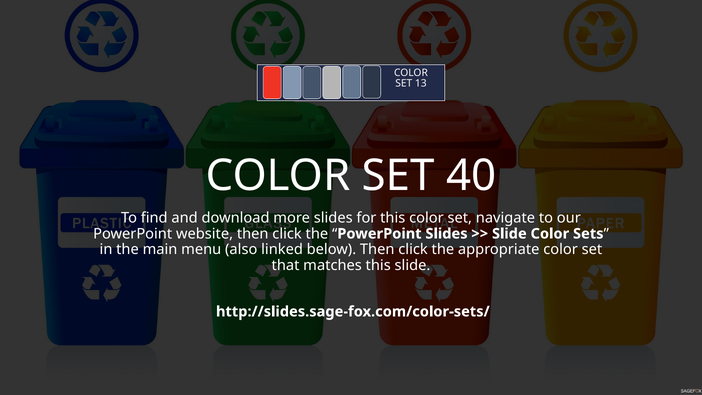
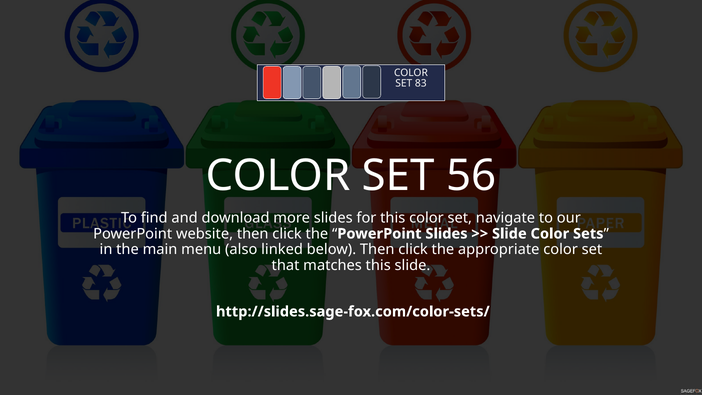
13: 13 -> 83
40: 40 -> 56
